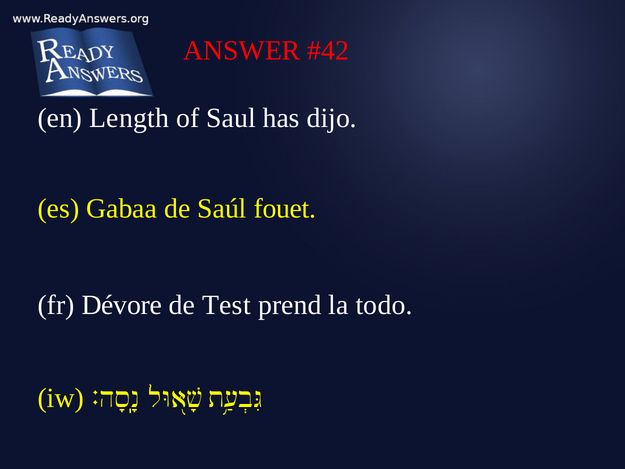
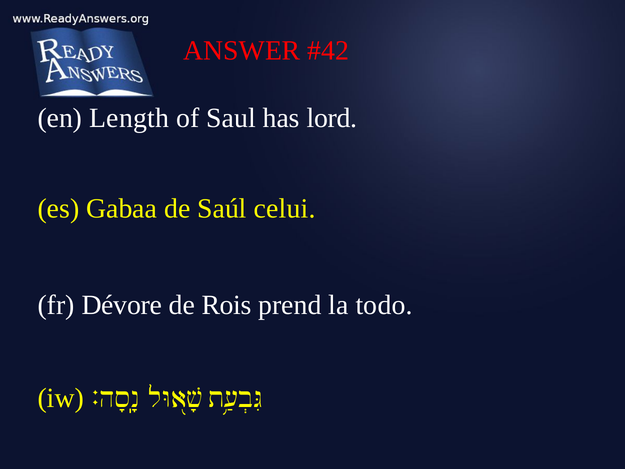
dijo: dijo -> lord
fouet: fouet -> celui
Test: Test -> Rois
